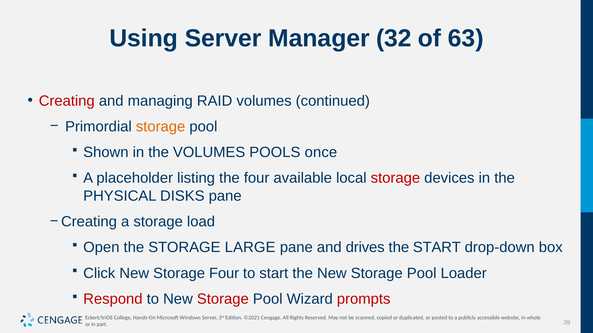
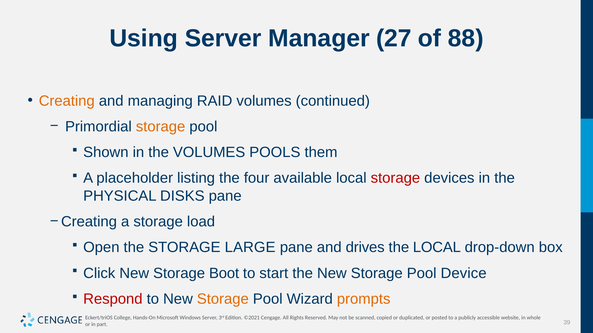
32: 32 -> 27
63: 63 -> 88
Creating colour: red -> orange
once: once -> them
the START: START -> LOCAL
Storage Four: Four -> Boot
Loader: Loader -> Device
Storage at (223, 299) colour: red -> orange
prompts colour: red -> orange
